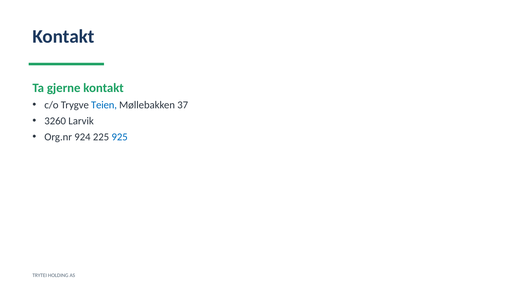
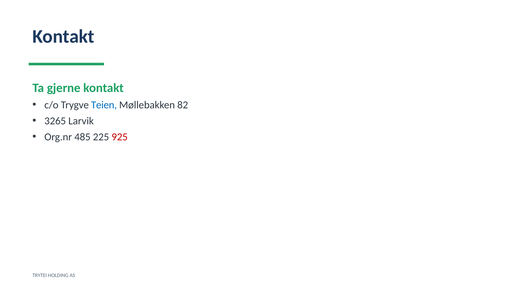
37: 37 -> 82
3260: 3260 -> 3265
924: 924 -> 485
925 colour: blue -> red
